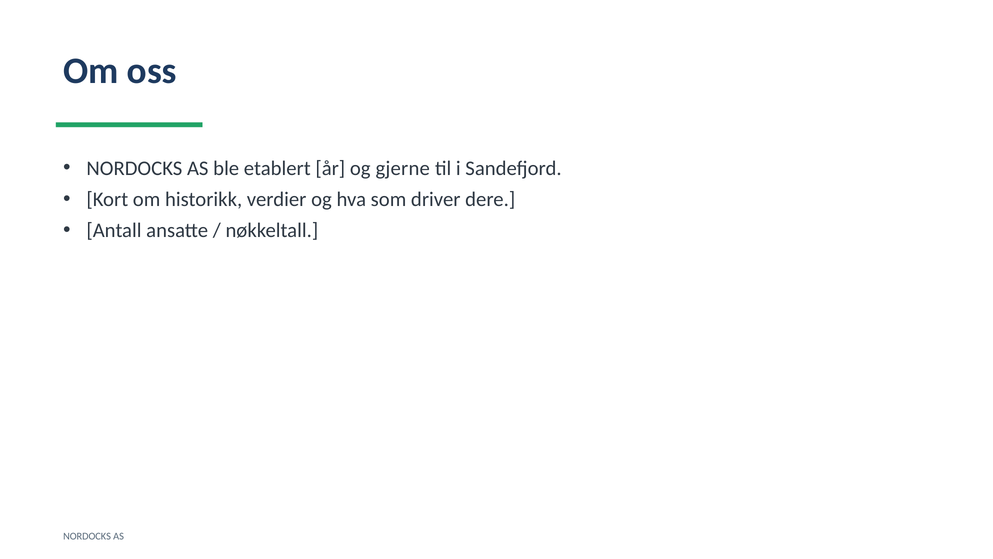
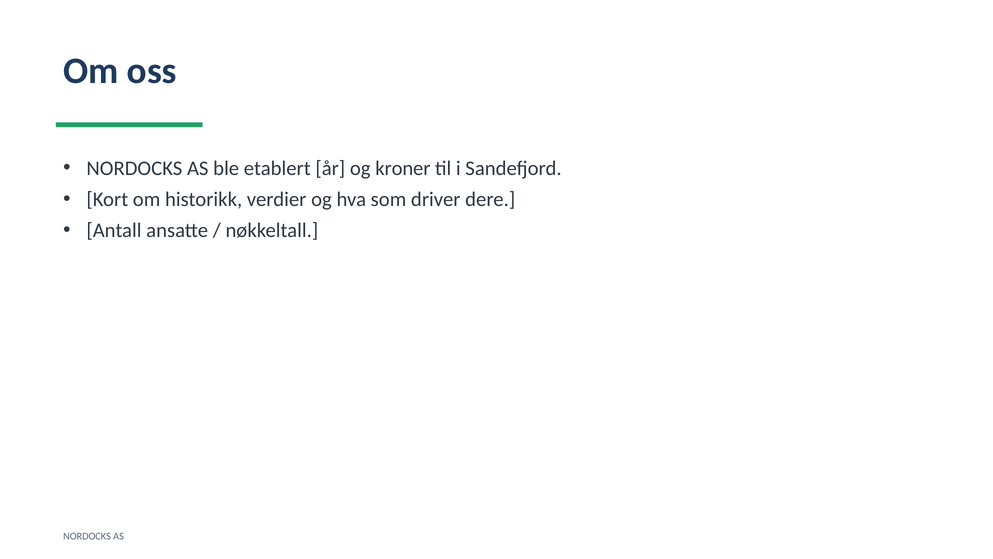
gjerne: gjerne -> kroner
